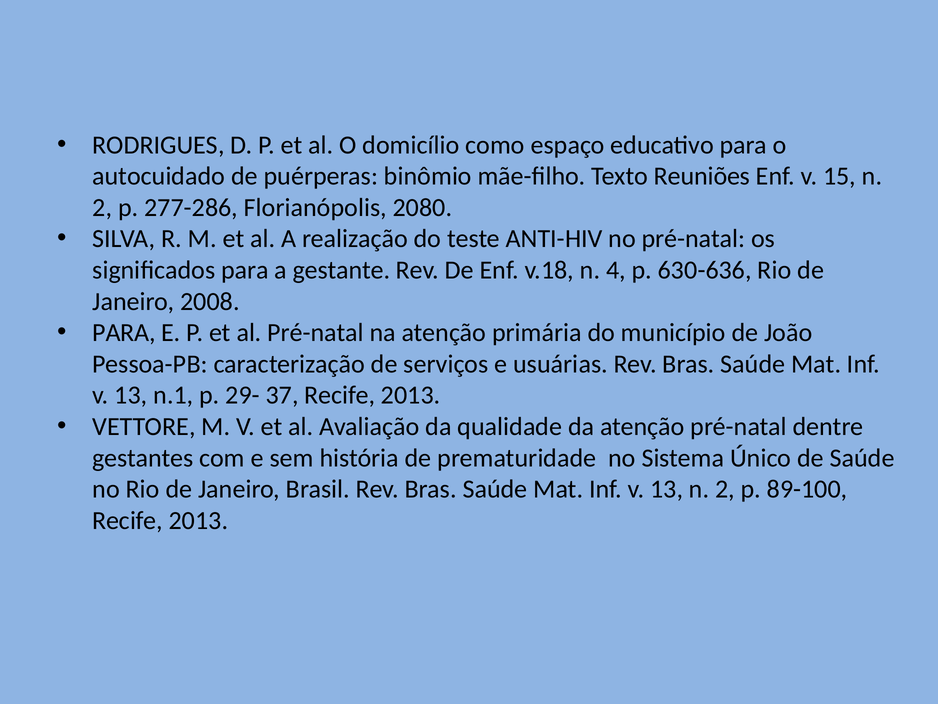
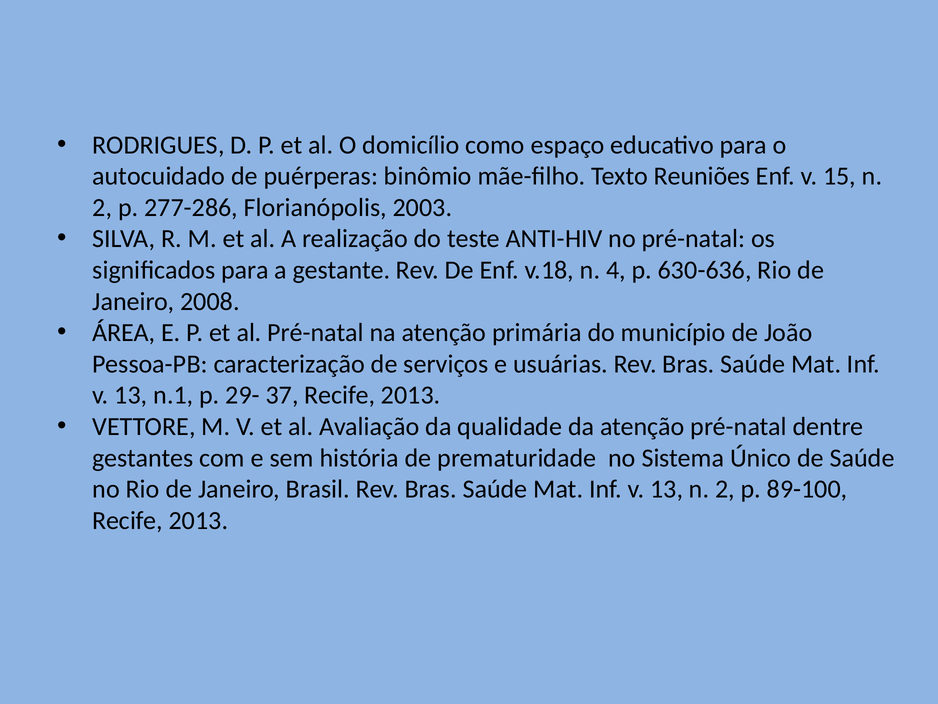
2080: 2080 -> 2003
PARA at (124, 333): PARA -> ÁREA
